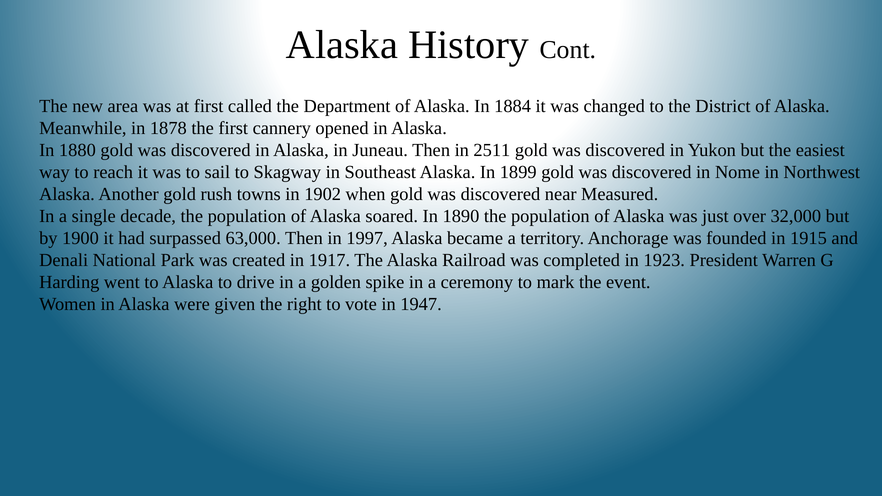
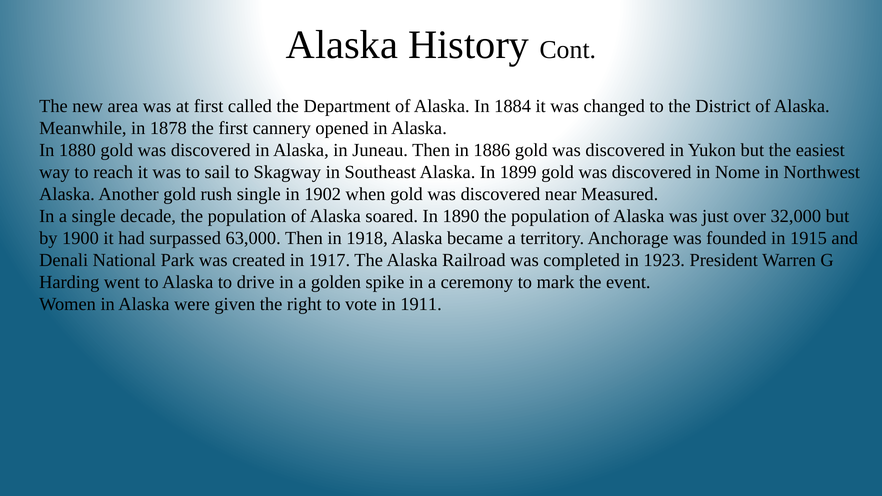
2511: 2511 -> 1886
rush towns: towns -> single
1997: 1997 -> 1918
1947: 1947 -> 1911
